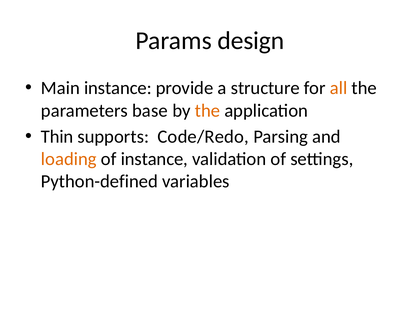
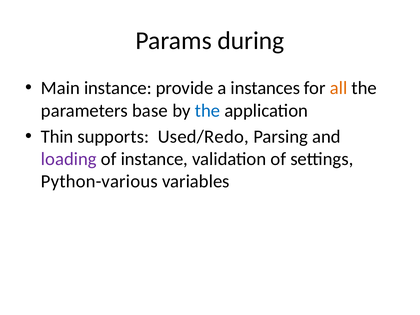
design: design -> during
structure: structure -> instances
the at (207, 111) colour: orange -> blue
Code/Redo: Code/Redo -> Used/Redo
loading colour: orange -> purple
Python-defined: Python-defined -> Python-various
